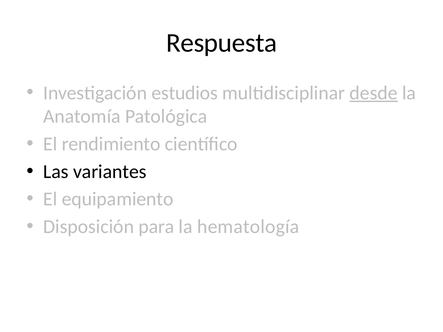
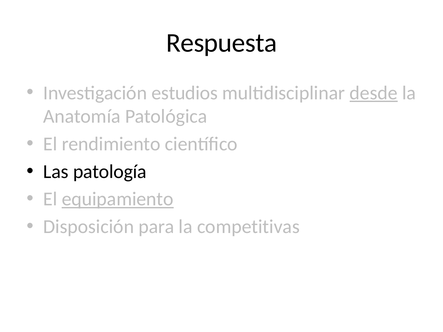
variantes: variantes -> patología
equipamiento underline: none -> present
hematología: hematología -> competitivas
